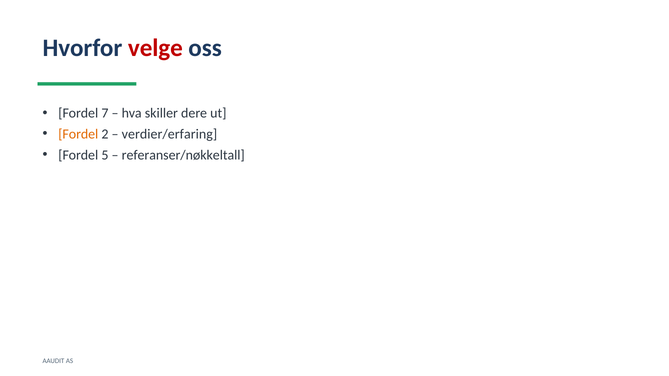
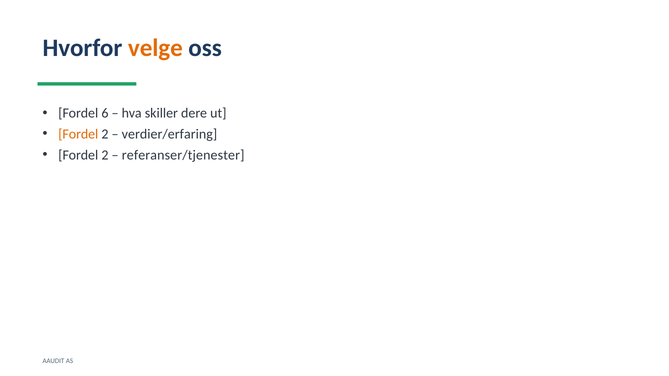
velge colour: red -> orange
7: 7 -> 6
5 at (105, 155): 5 -> 2
referanser/nøkkeltall: referanser/nøkkeltall -> referanser/tjenester
